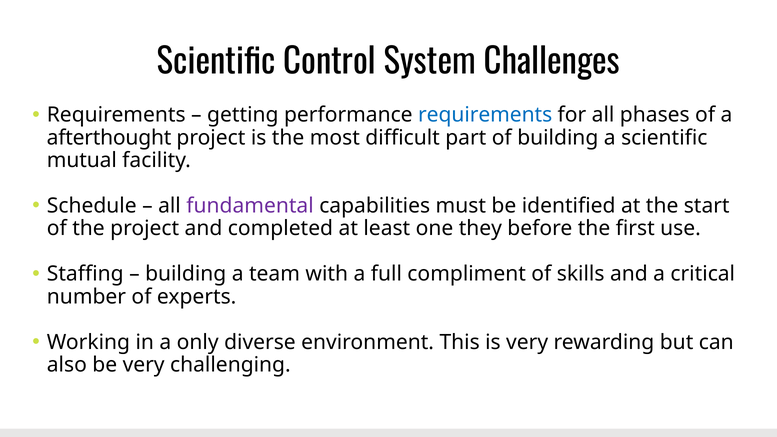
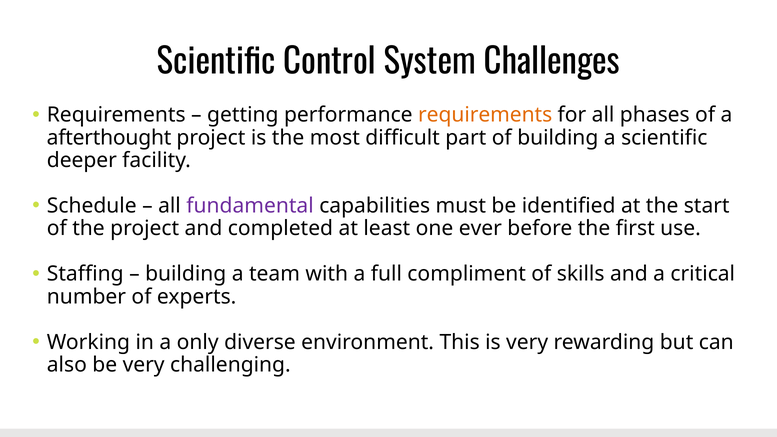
requirements at (485, 115) colour: blue -> orange
mutual: mutual -> deeper
they: they -> ever
